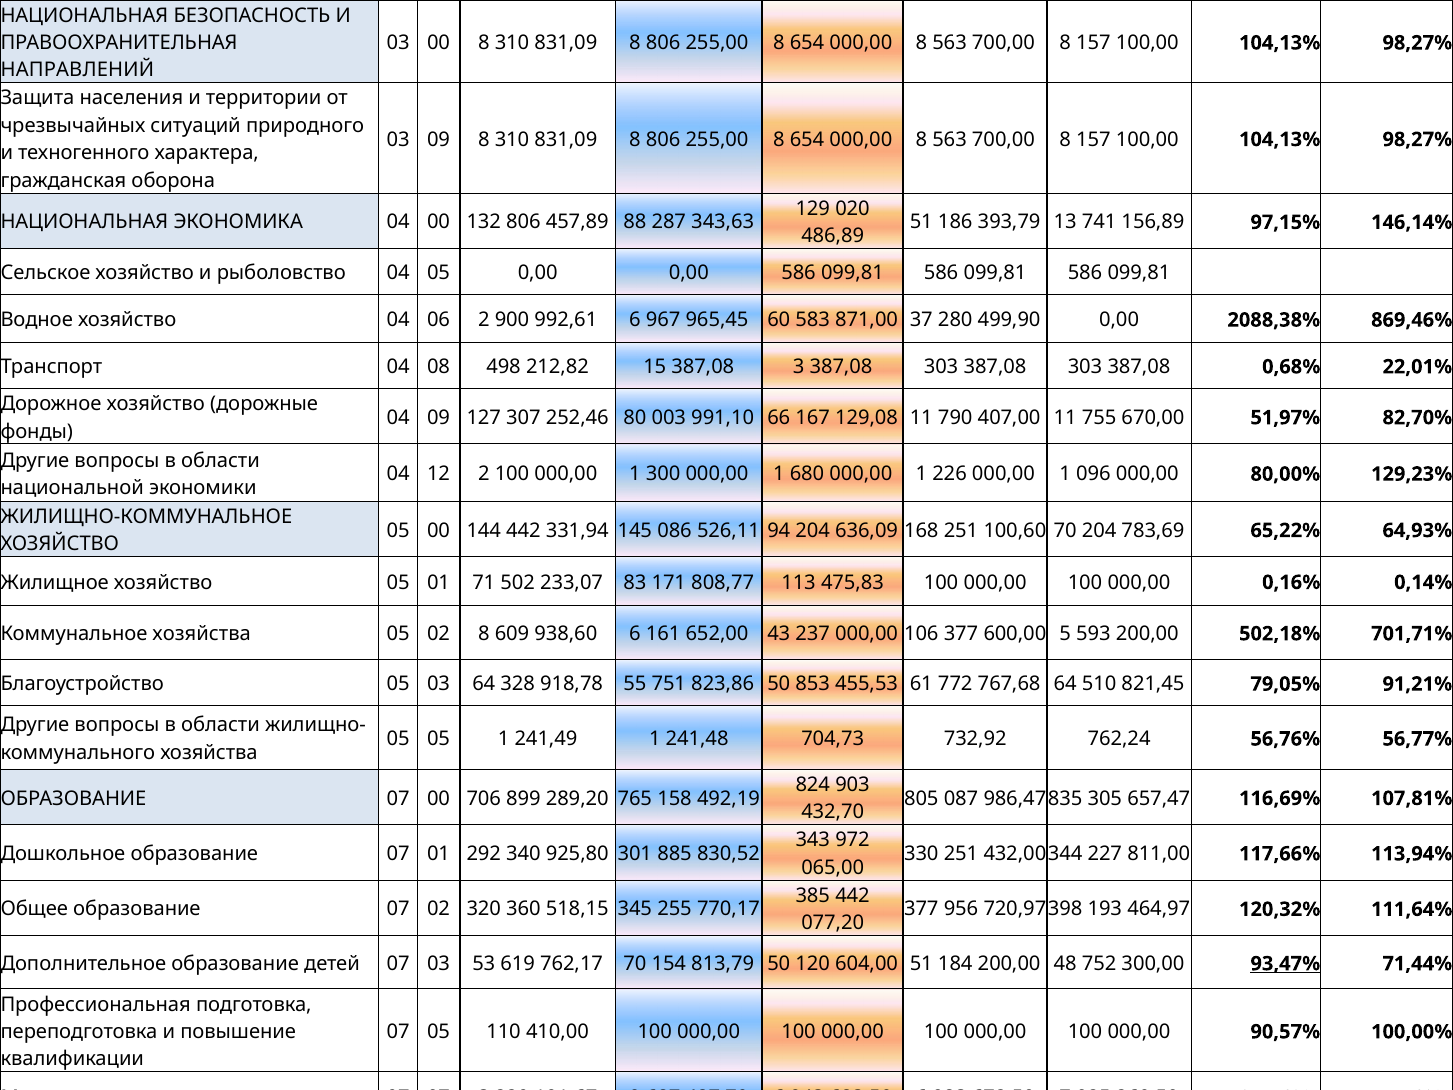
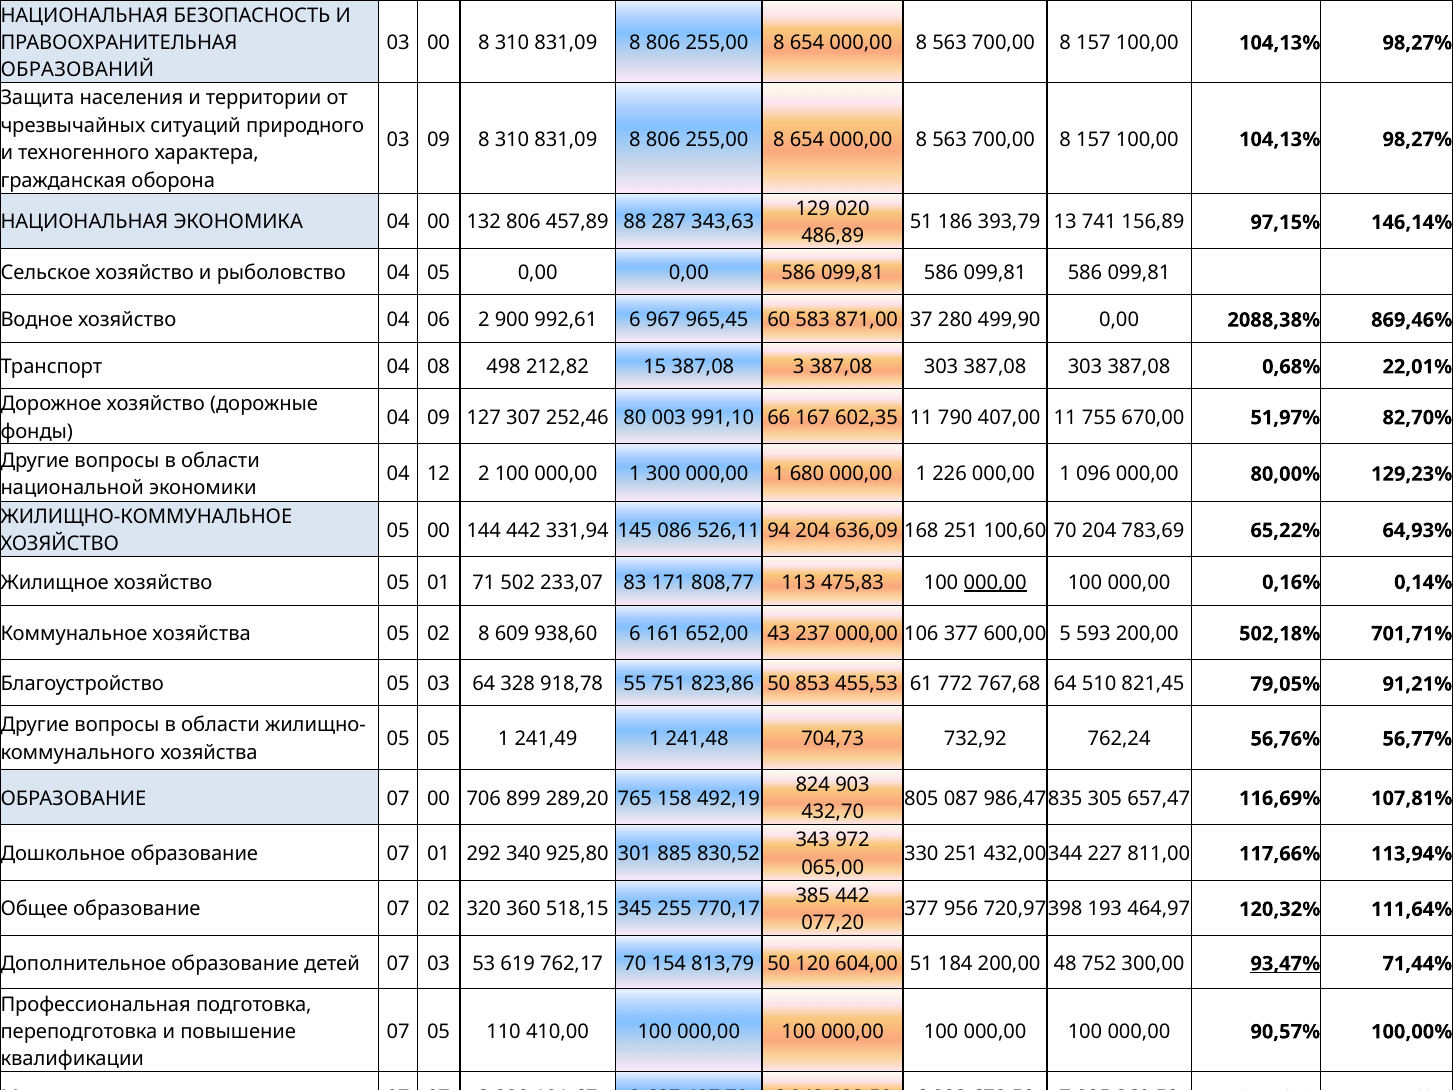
НАПРАВЛЕНИЙ: НАПРАВЛЕНИЙ -> ОБРАЗОВАНИЙ
129,08: 129,08 -> 602,35
000,00 at (995, 582) underline: none -> present
